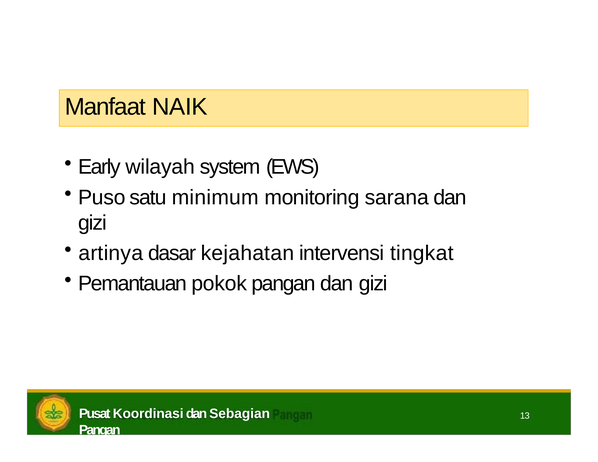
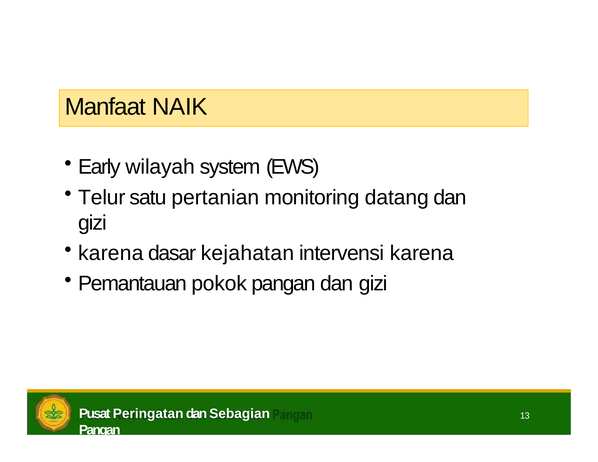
Puso: Puso -> Telur
minimum: minimum -> pertanian
sarana: sarana -> datang
artinya at (111, 253): artinya -> karena
intervensi tingkat: tingkat -> karena
Koordinasi: Koordinasi -> Peringatan
